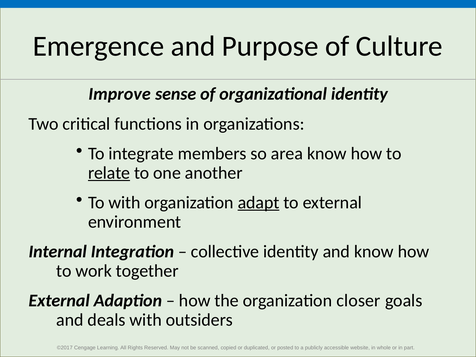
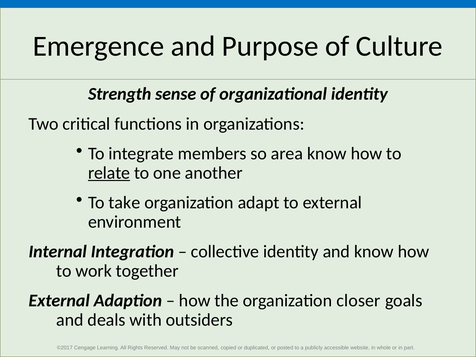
Improve: Improve -> Strength
To with: with -> take
adapt underline: present -> none
